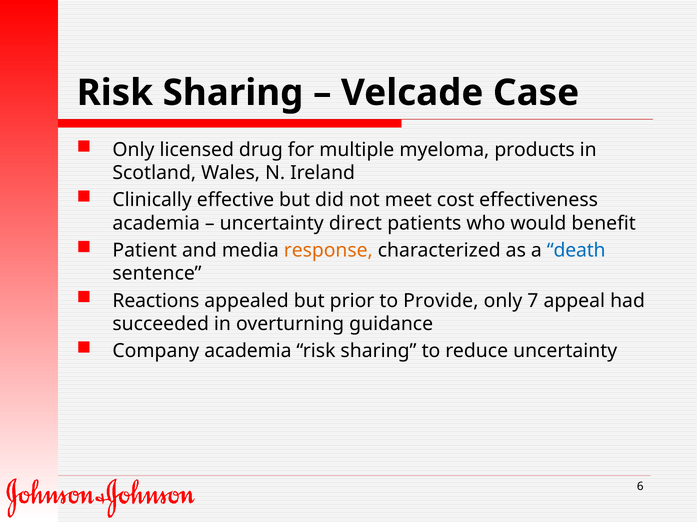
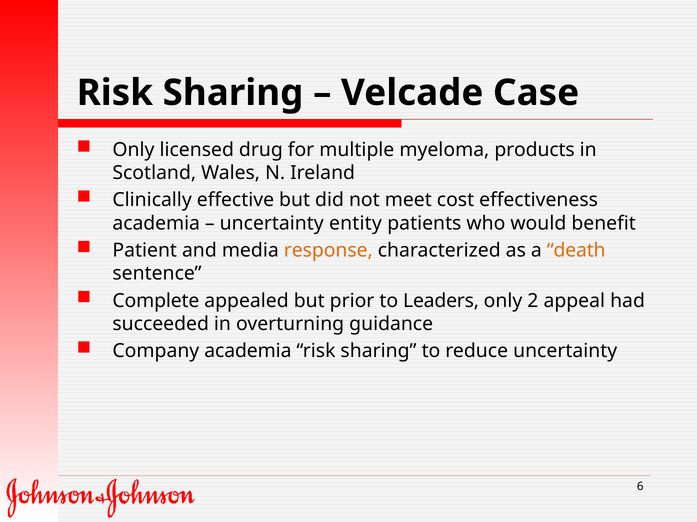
direct: direct -> entity
death colour: blue -> orange
Reactions: Reactions -> Complete
Provide: Provide -> Leaders
7: 7 -> 2
